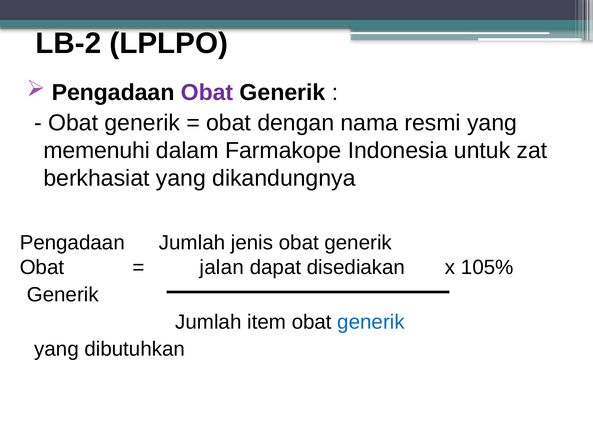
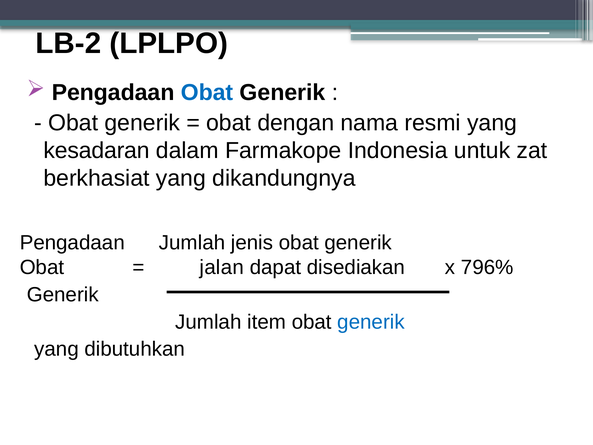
Obat at (207, 92) colour: purple -> blue
memenuhi: memenuhi -> kesadaran
105%: 105% -> 796%
